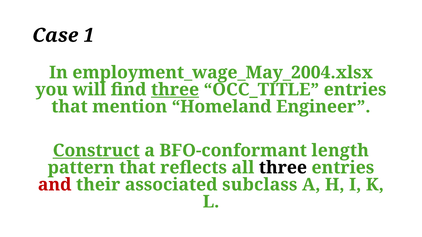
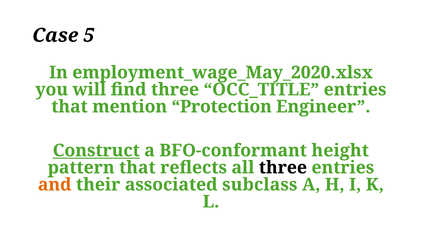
1: 1 -> 5
employment_wage_May_2004.xlsx: employment_wage_May_2004.xlsx -> employment_wage_May_2020.xlsx
three at (175, 90) underline: present -> none
Homeland: Homeland -> Protection
length: length -> height
and colour: red -> orange
